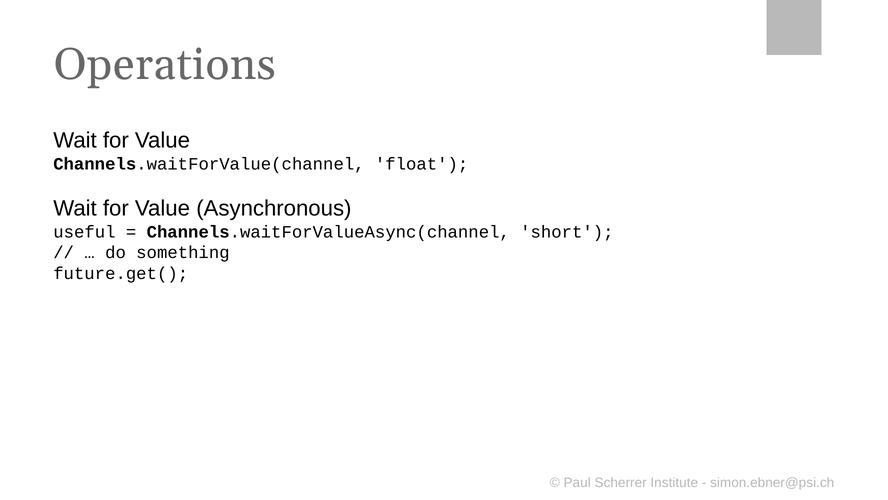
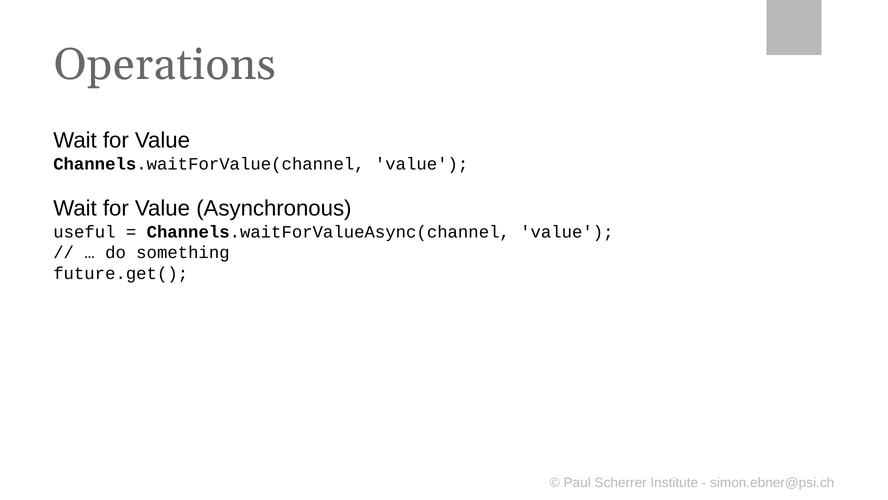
Channels.waitForValue(channel float: float -> value
Channels.waitForValueAsync(channel short: short -> value
